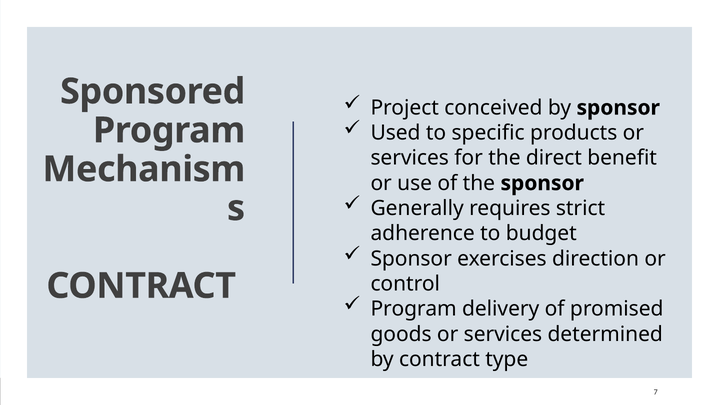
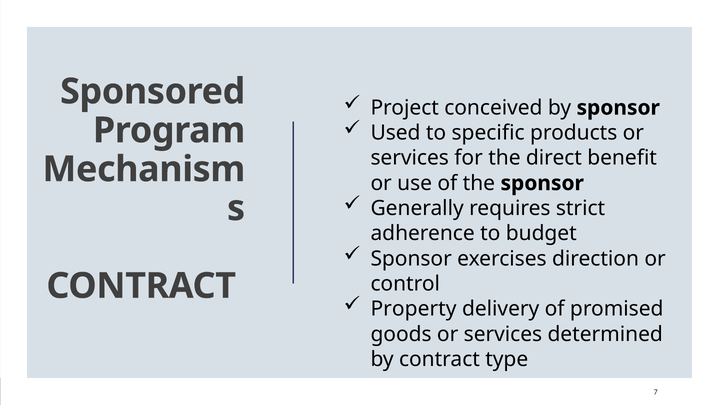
Program at (414, 309): Program -> Property
